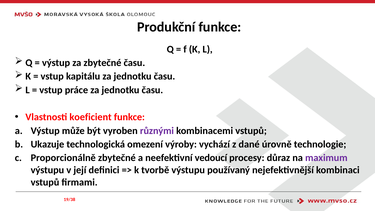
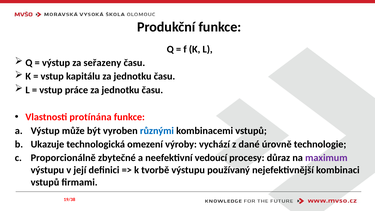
za zbytečné: zbytečné -> seřazeny
koeficient: koeficient -> protínána
různými colour: purple -> blue
